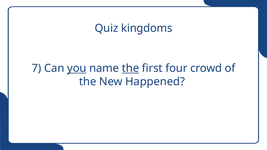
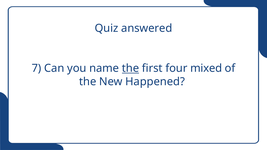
kingdoms: kingdoms -> answered
you underline: present -> none
crowd: crowd -> mixed
